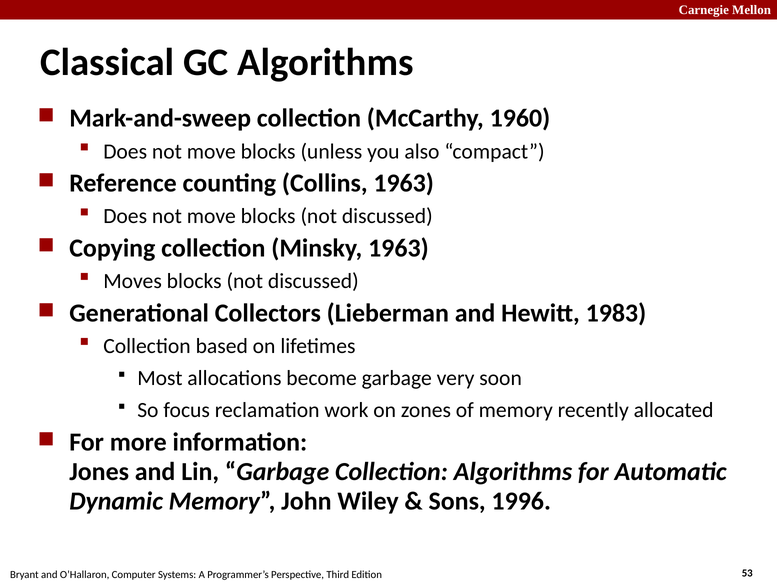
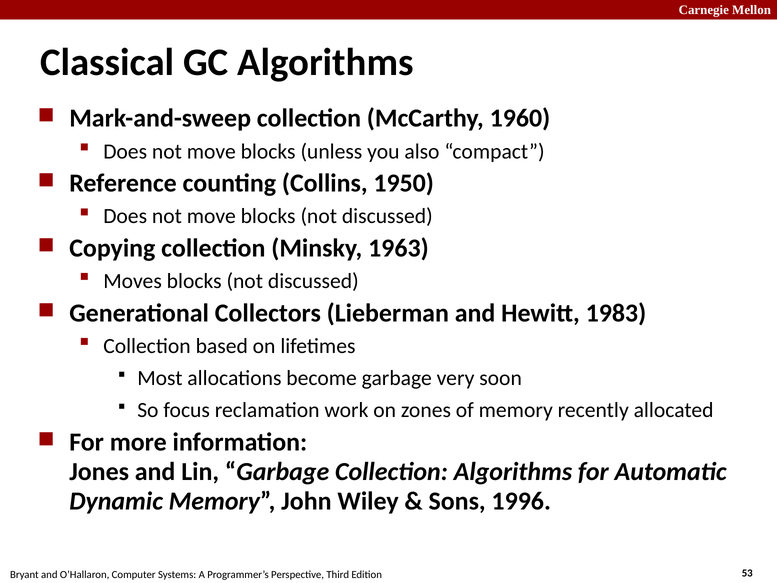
Collins 1963: 1963 -> 1950
